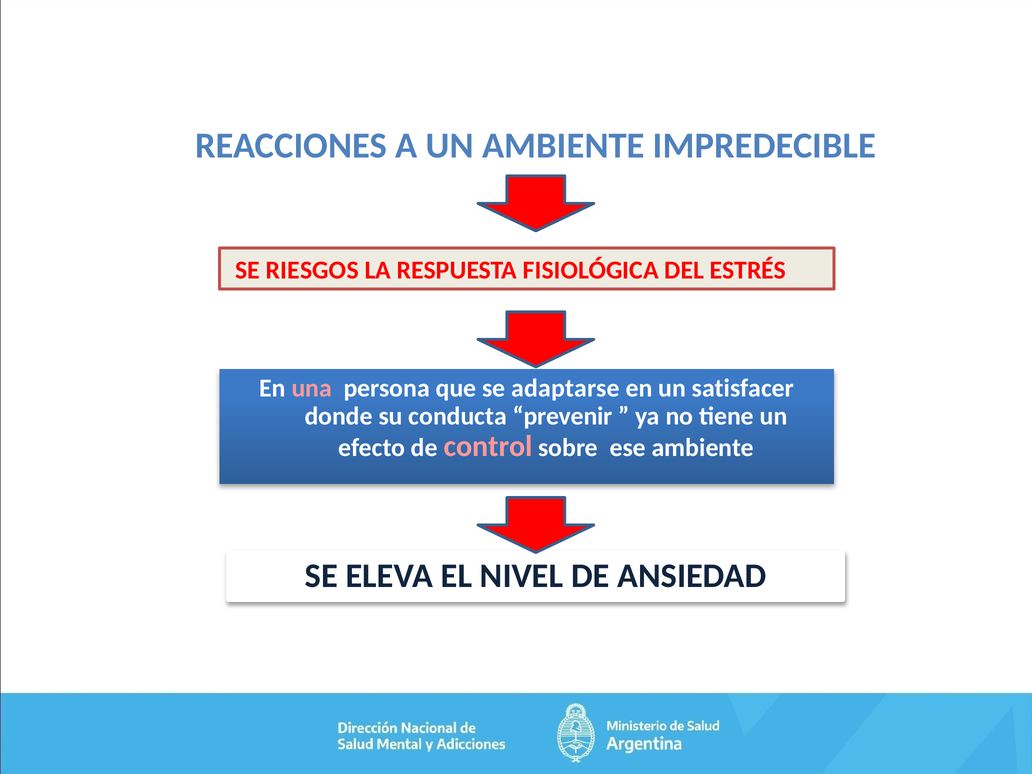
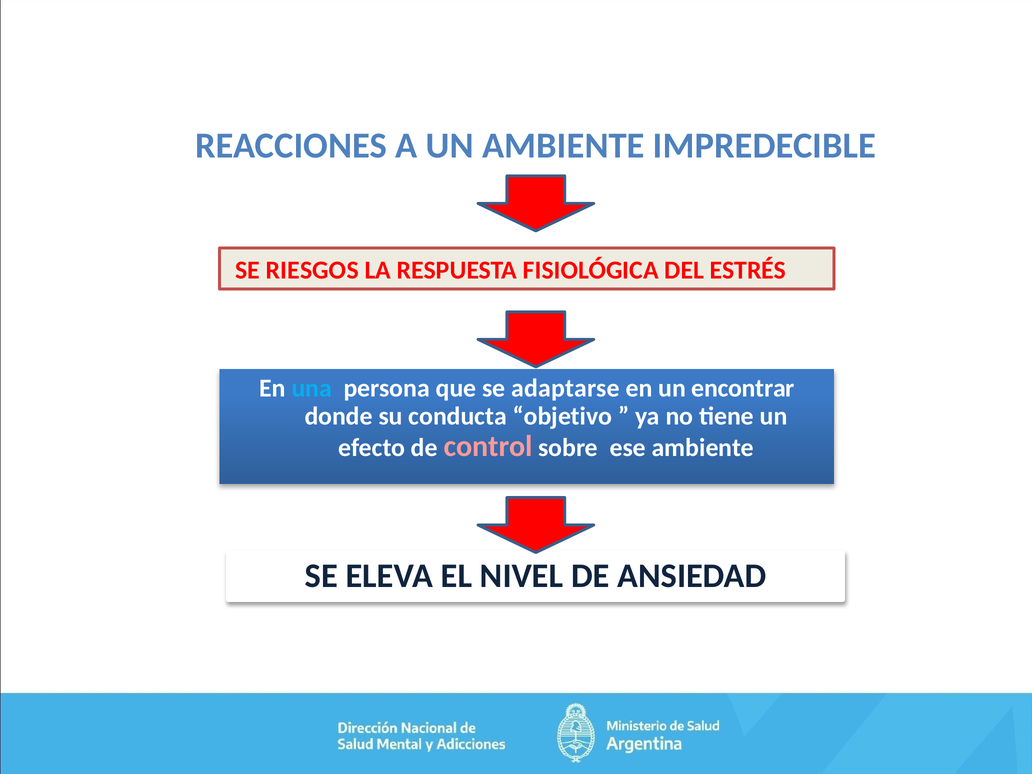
una colour: pink -> light blue
satisfacer: satisfacer -> encontrar
prevenir: prevenir -> objetivo
